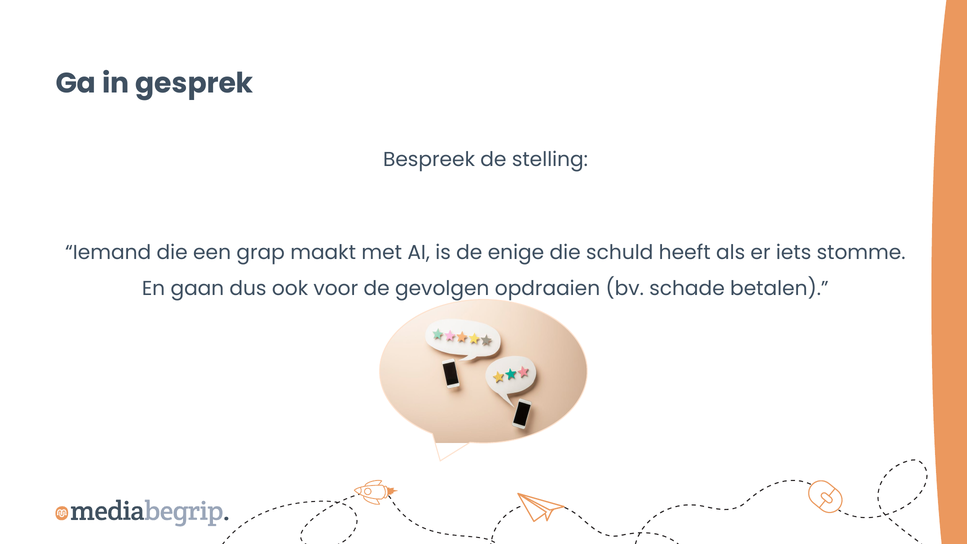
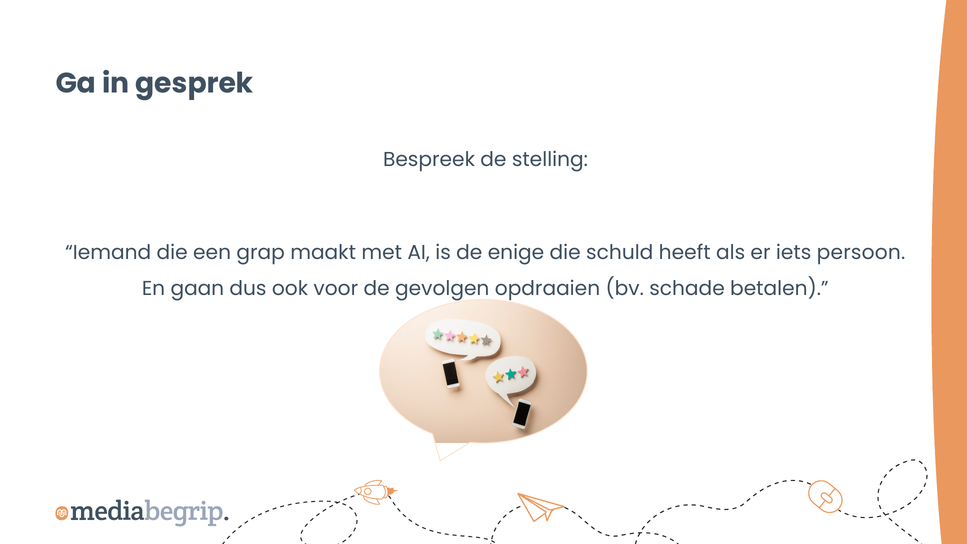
stomme: stomme -> persoon
